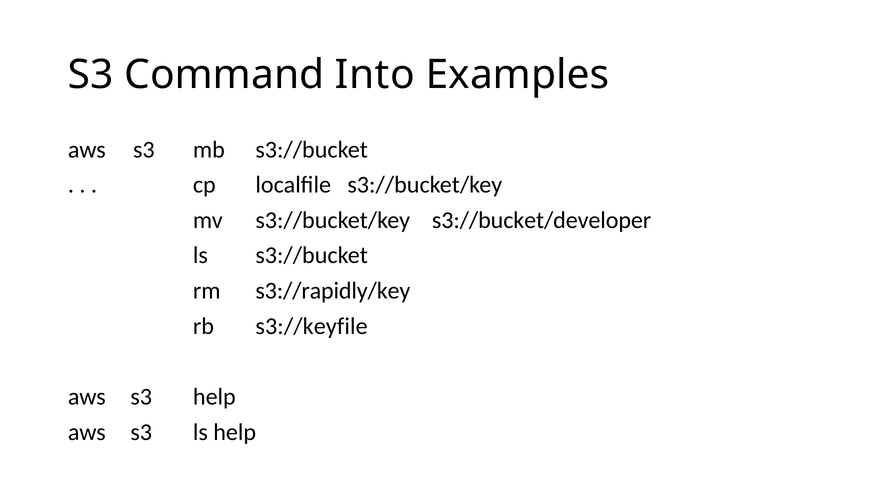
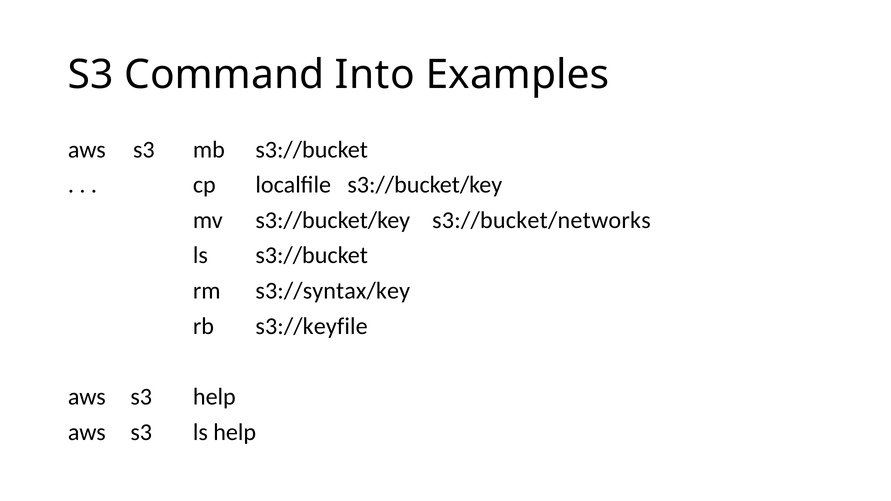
s3://bucket/developer: s3://bucket/developer -> s3://bucket/networks
s3://rapidly/key: s3://rapidly/key -> s3://syntax/key
